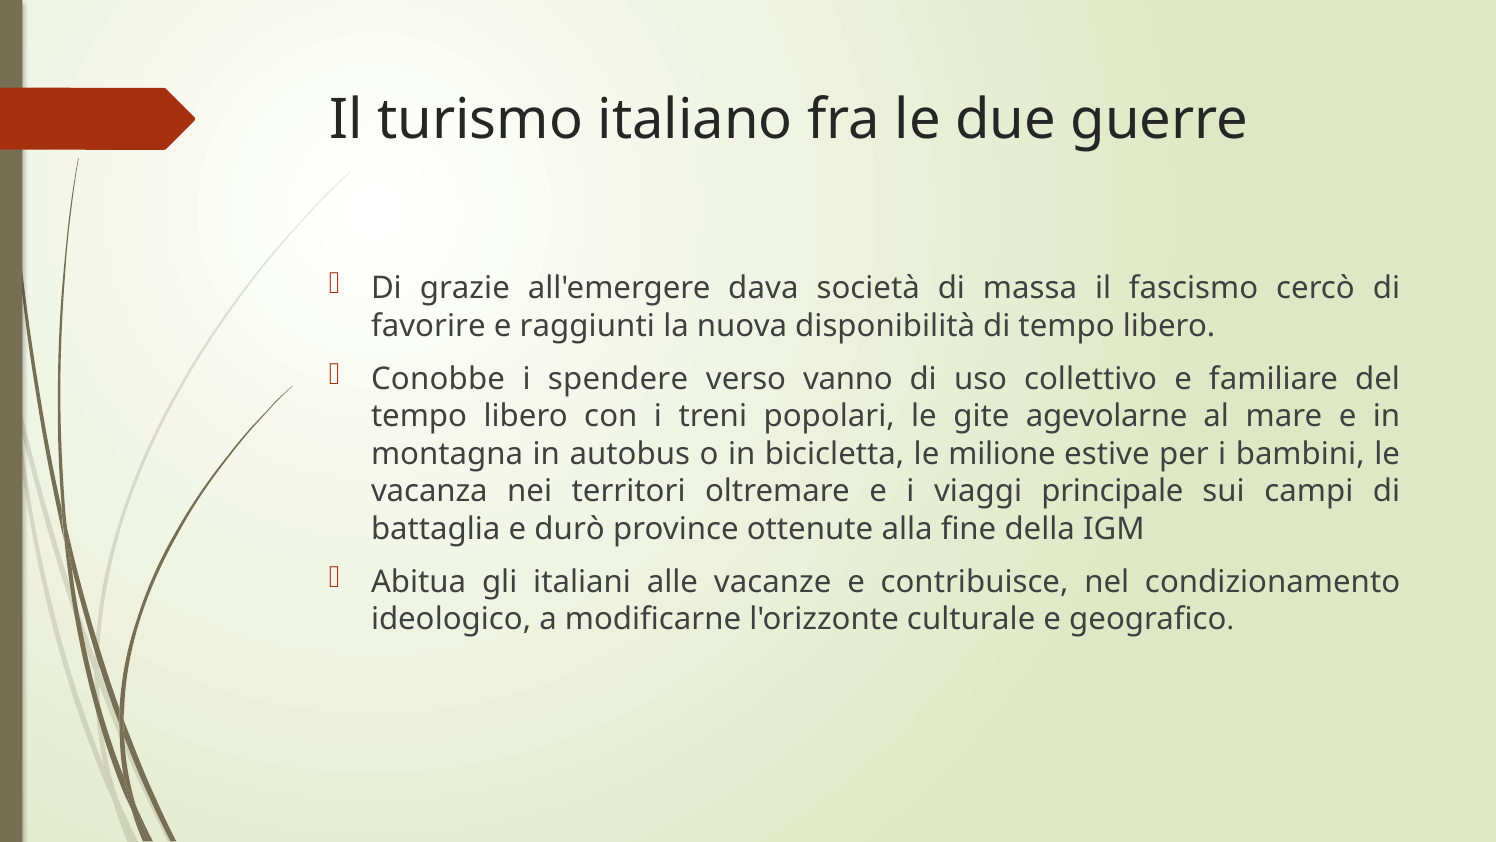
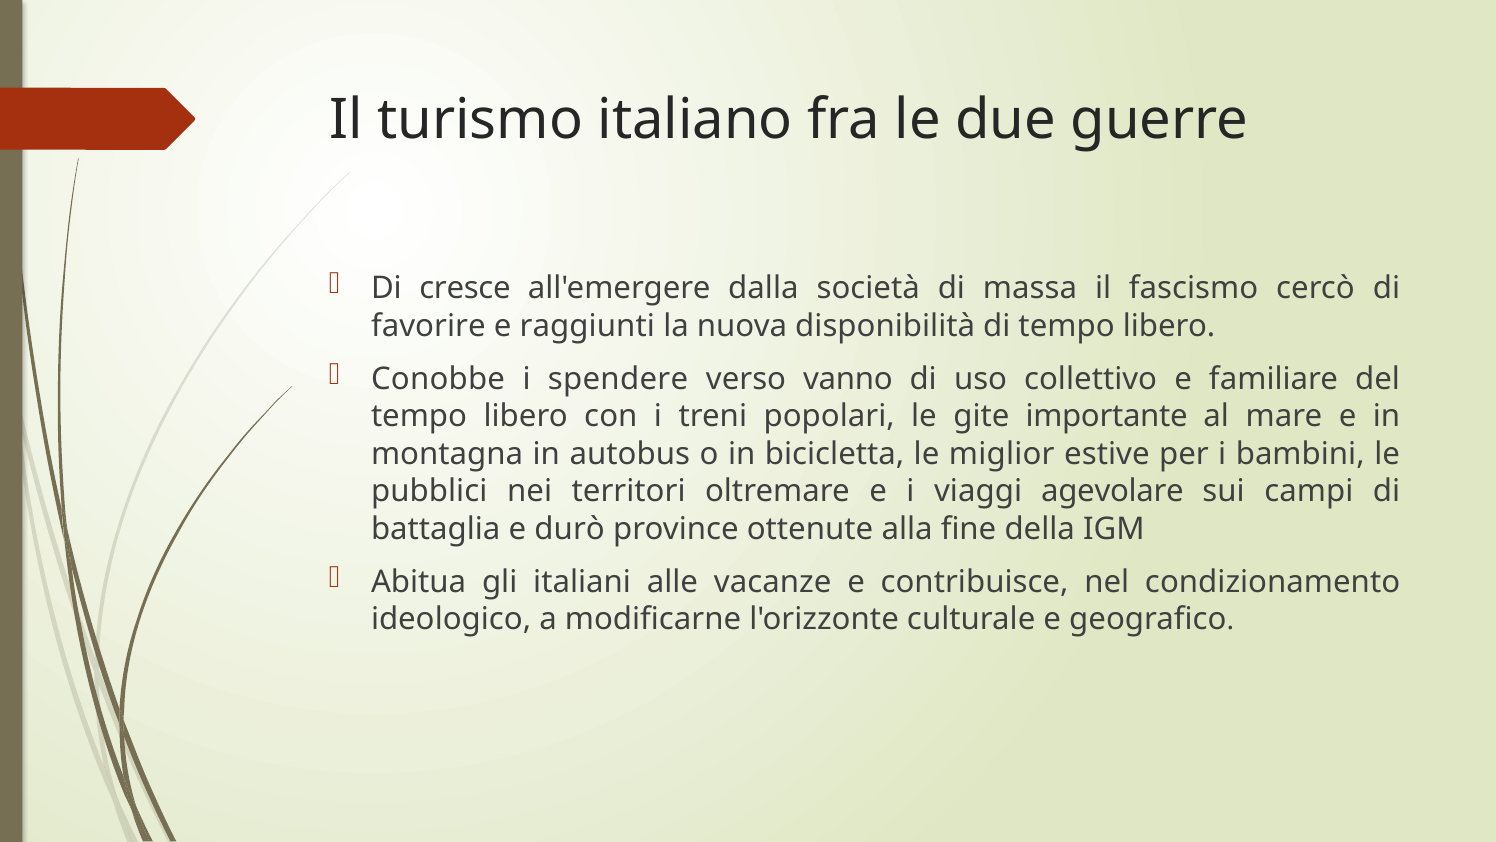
grazie: grazie -> cresce
dava: dava -> dalla
agevolarne: agevolarne -> importante
milione: milione -> miglior
vacanza: vacanza -> pubblici
principale: principale -> agevolare
